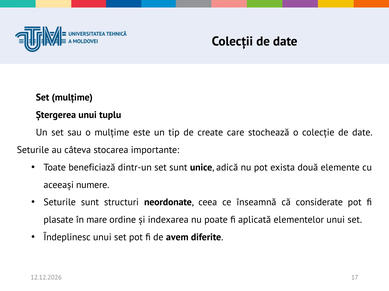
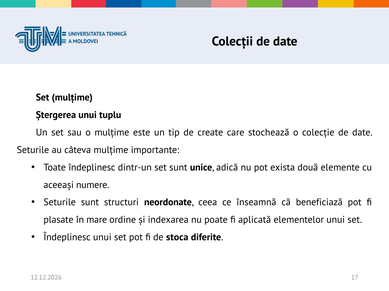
câteva stocarea: stocarea -> mulțime
Toate beneficiază: beneficiază -> îndeplinesc
considerate: considerate -> beneficiază
avem: avem -> stoca
